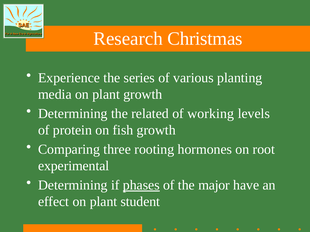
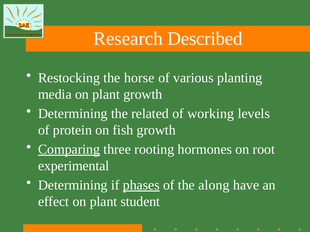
Christmas: Christmas -> Described
Experience: Experience -> Restocking
series: series -> horse
Comparing underline: none -> present
major: major -> along
